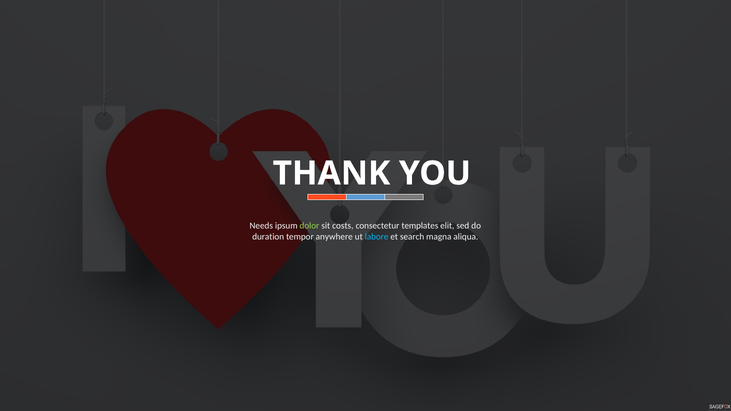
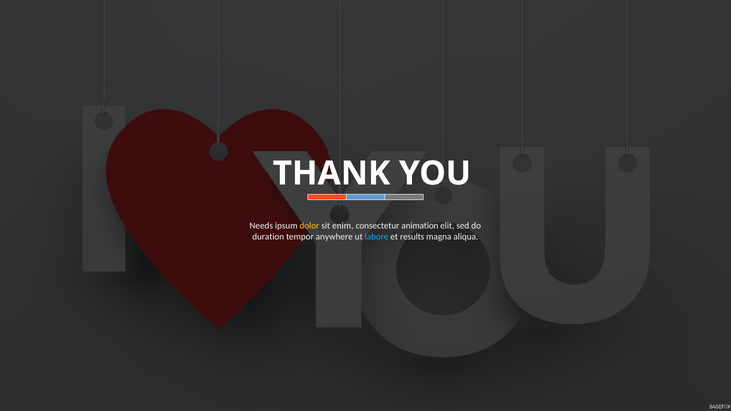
dolor colour: light green -> yellow
costs: costs -> enim
templates: templates -> animation
search: search -> results
